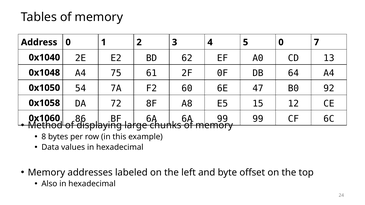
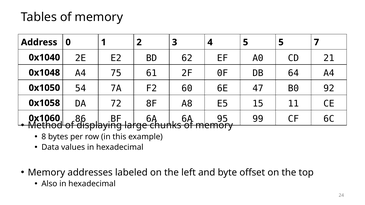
5 0: 0 -> 5
13: 13 -> 21
12: 12 -> 11
6A 99: 99 -> 95
